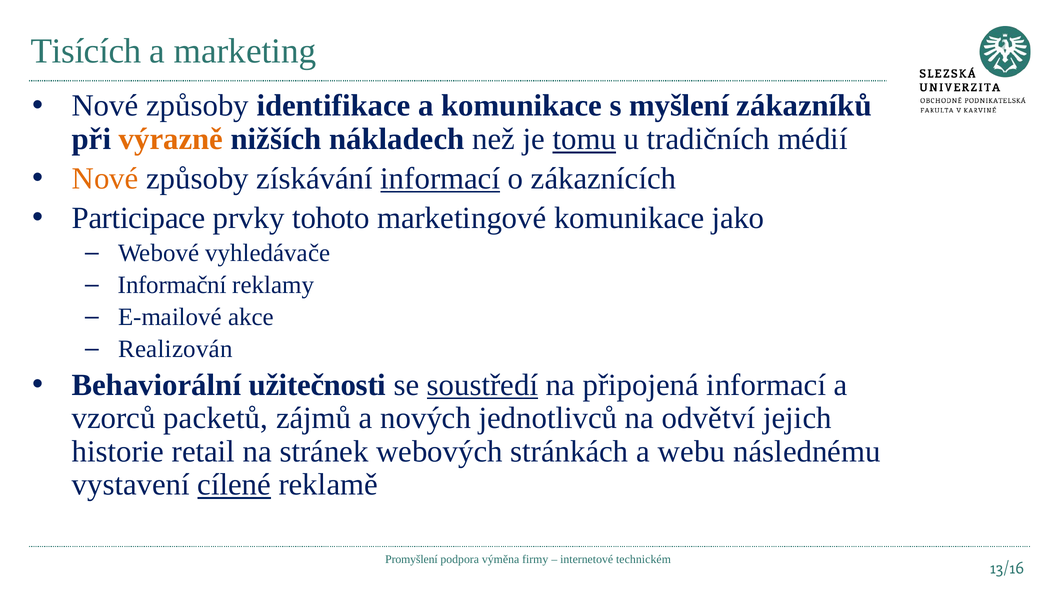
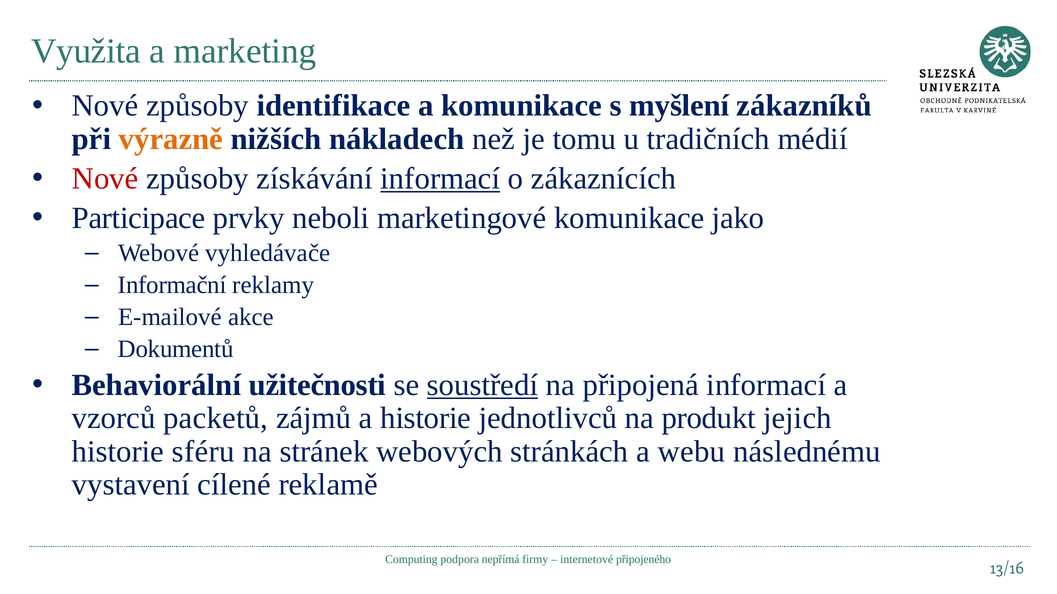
Tisících: Tisících -> Využita
tomu underline: present -> none
Nové at (105, 179) colour: orange -> red
tohoto: tohoto -> neboli
Realizován: Realizován -> Dokumentů
a nových: nových -> historie
odvětví: odvětví -> produkt
retail: retail -> sféru
cílené underline: present -> none
Promyšlení: Promyšlení -> Computing
výměna: výměna -> nepřímá
technickém: technickém -> připojeného
